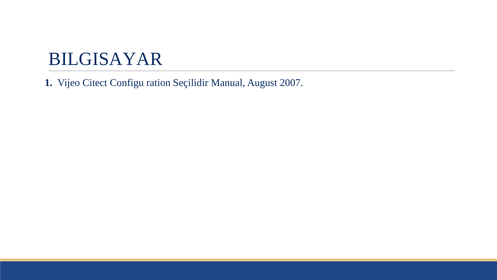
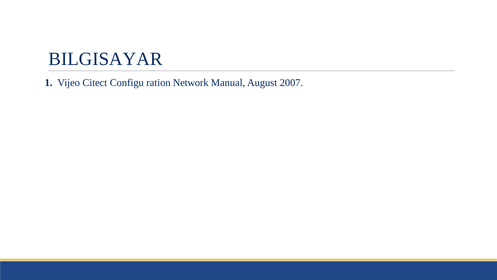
Seçilidir: Seçilidir -> Network
